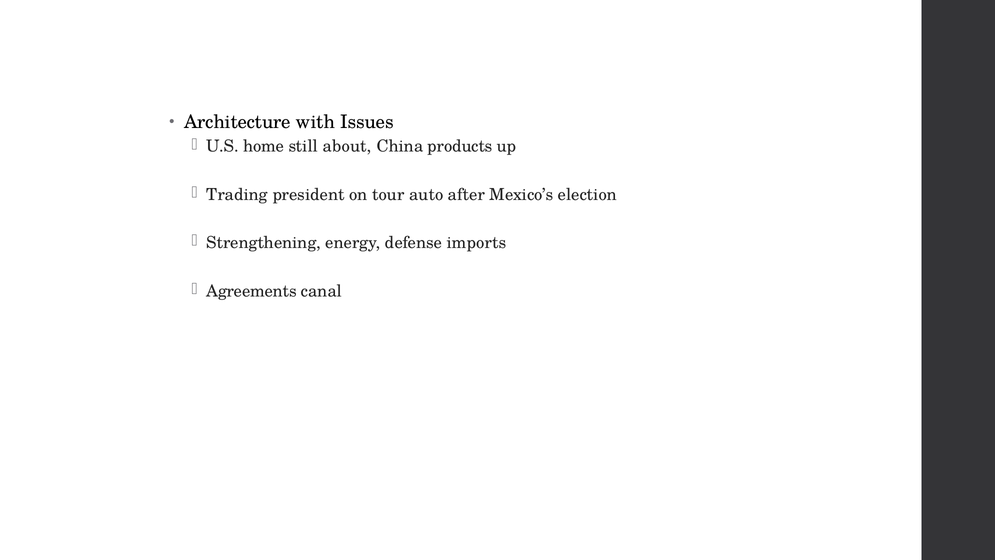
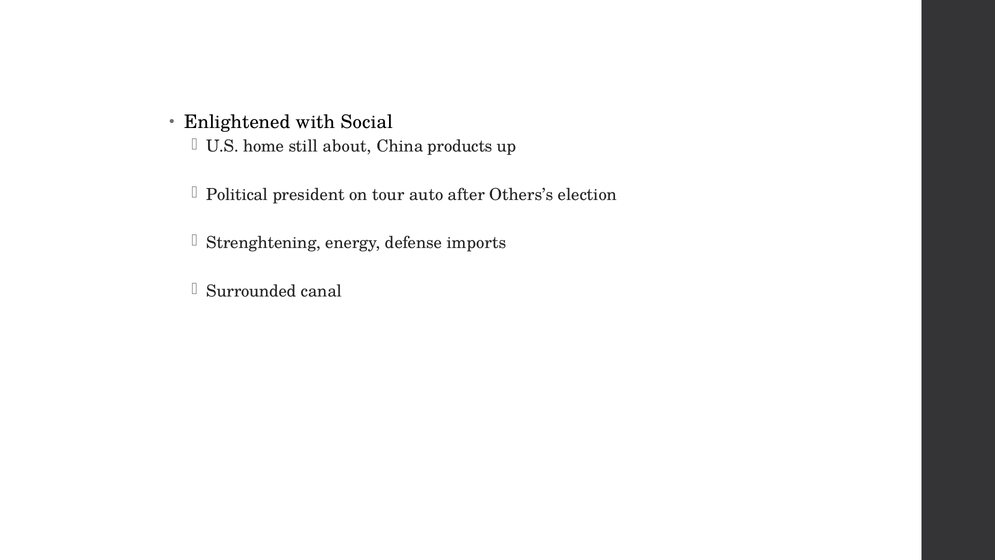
Architecture: Architecture -> Enlightened
Issues: Issues -> Social
Trading: Trading -> Political
Mexico’s: Mexico’s -> Others’s
Strengthening: Strengthening -> Strenghtening
Agreements: Agreements -> Surrounded
